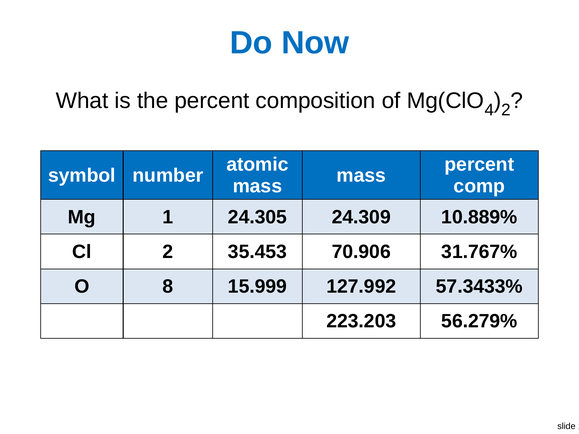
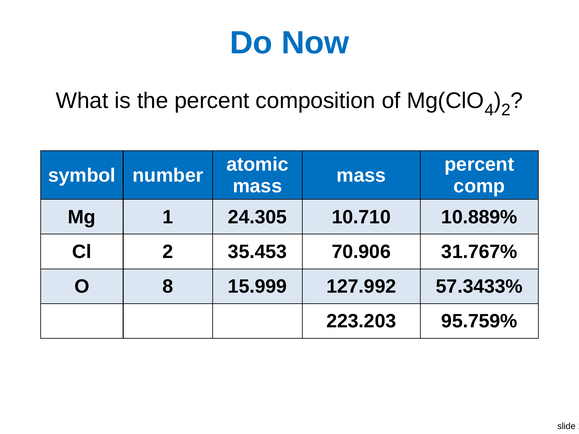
24.309: 24.309 -> 10.710
56.279%: 56.279% -> 95.759%
